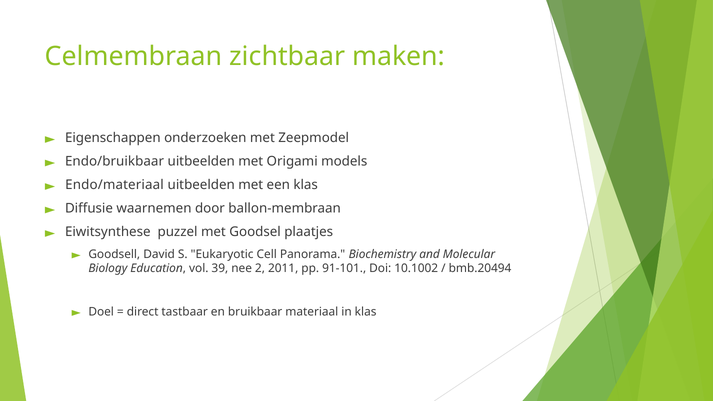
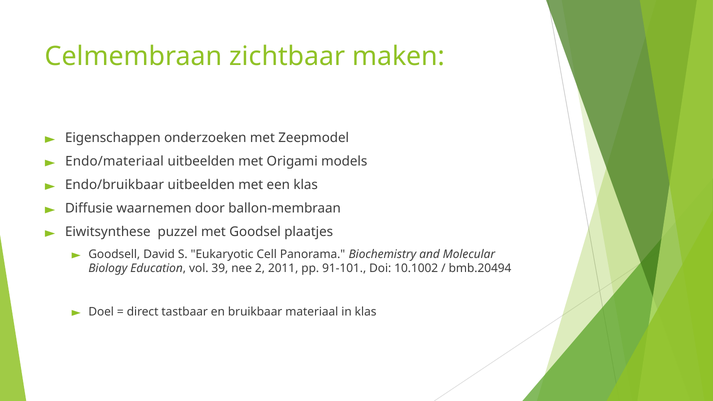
Endo/bruikbaar: Endo/bruikbaar -> Endo/materiaal
Endo/materiaal: Endo/materiaal -> Endo/bruikbaar
